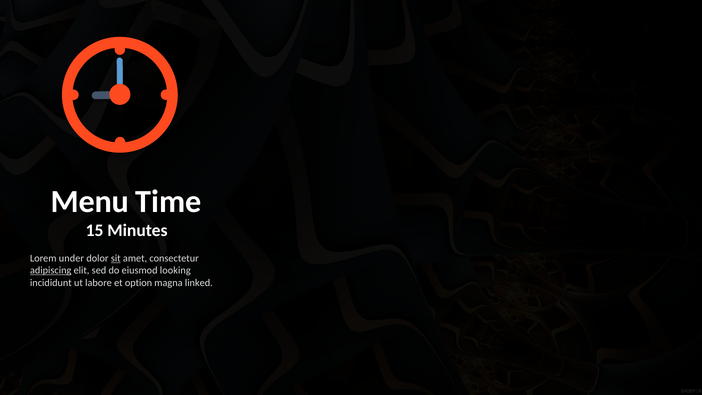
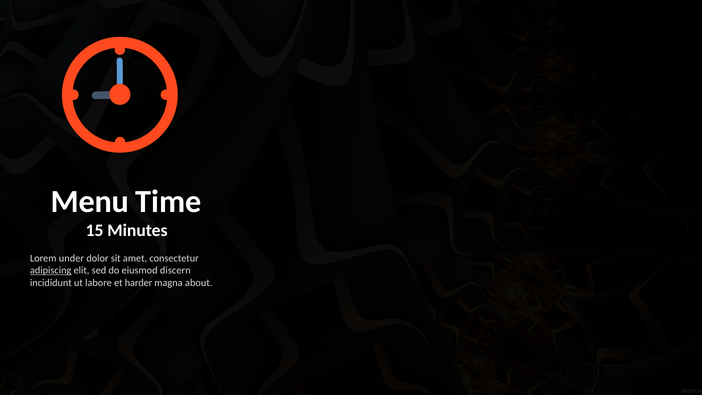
sit underline: present -> none
looking: looking -> discern
option: option -> harder
linked: linked -> about
